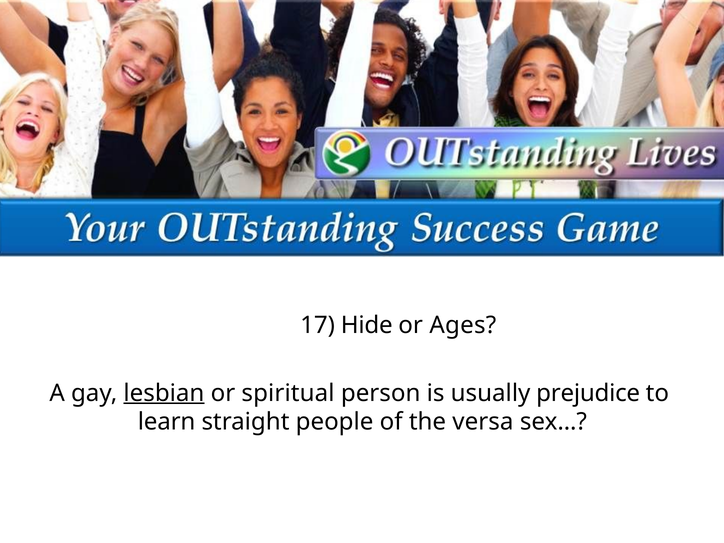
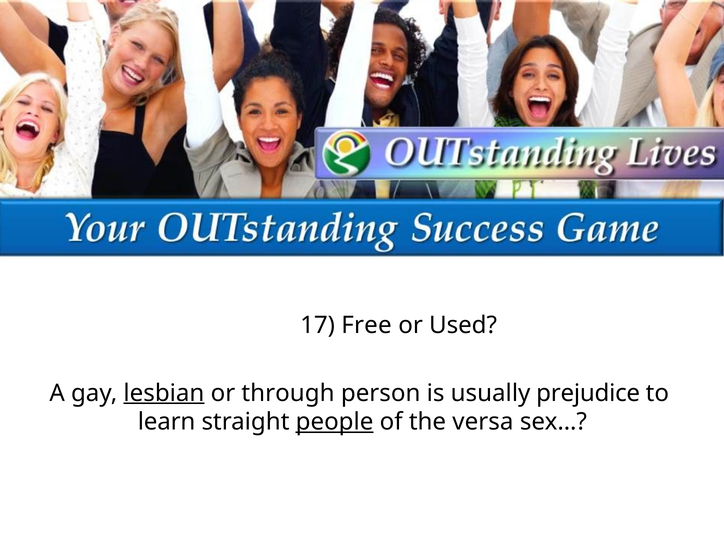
Hide: Hide -> Free
Ages: Ages -> Used
spiritual: spiritual -> through
people underline: none -> present
